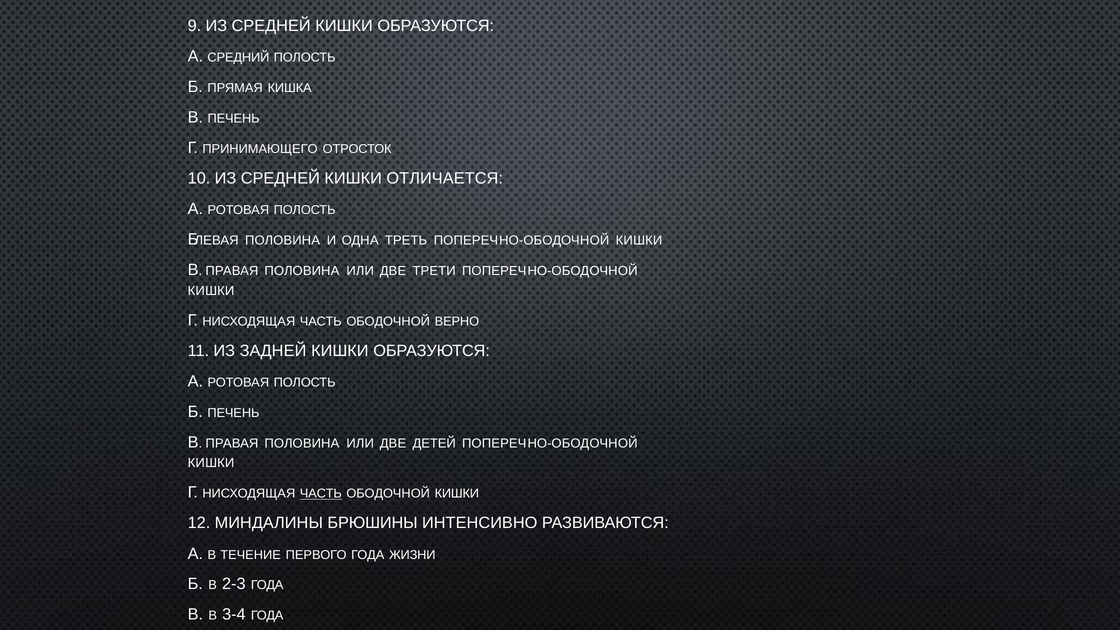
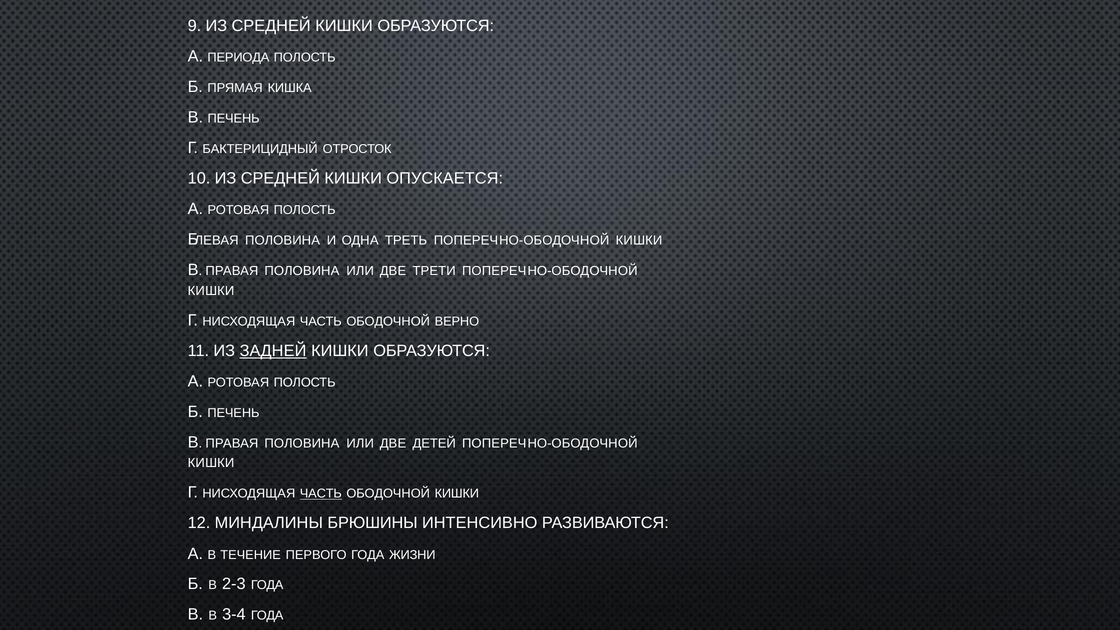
СРЕДНИЙ: СРЕДНИЙ -> ПЕРИОДА
ПРИНИМАЮЩЕГО: ПРИНИМАЮЩЕГО -> БАКТЕРИЦИДНЫЙ
ОТЛИЧАЕТСЯ: ОТЛИЧАЕТСЯ -> ОПУСКАЕТСЯ
ЗАДНЕЙ underline: none -> present
